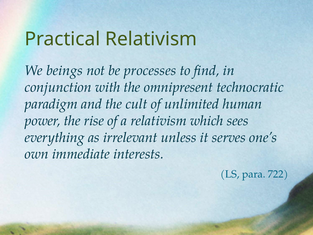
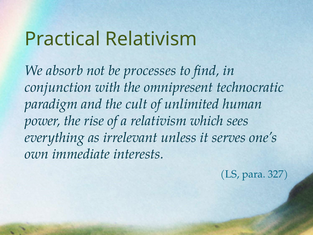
beings: beings -> absorb
722: 722 -> 327
